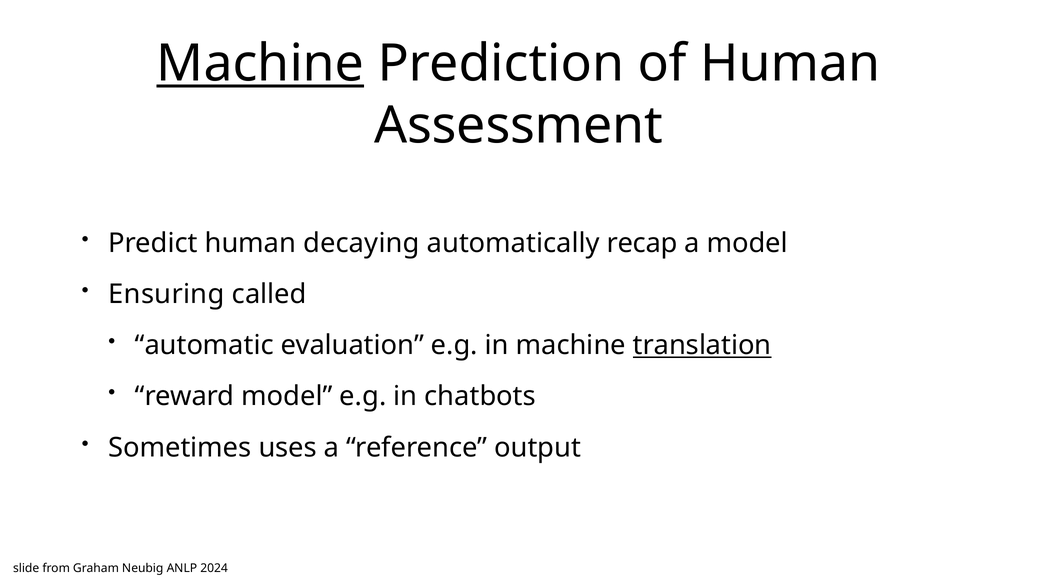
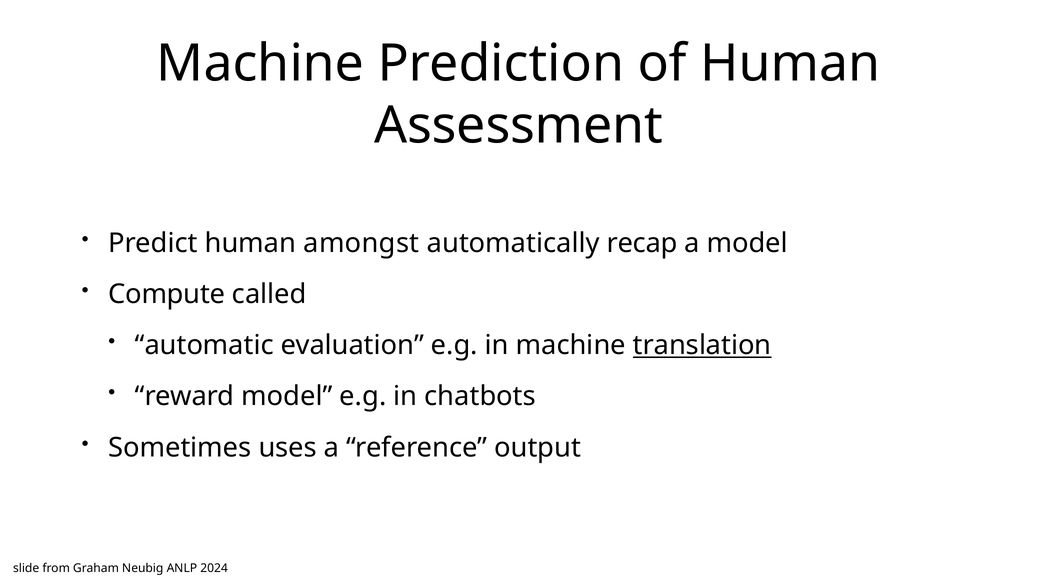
Machine at (260, 64) underline: present -> none
decaying: decaying -> amongst
Ensuring: Ensuring -> Compute
